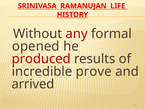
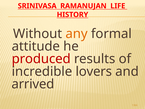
any colour: red -> orange
opened: opened -> attitude
prove: prove -> lovers
